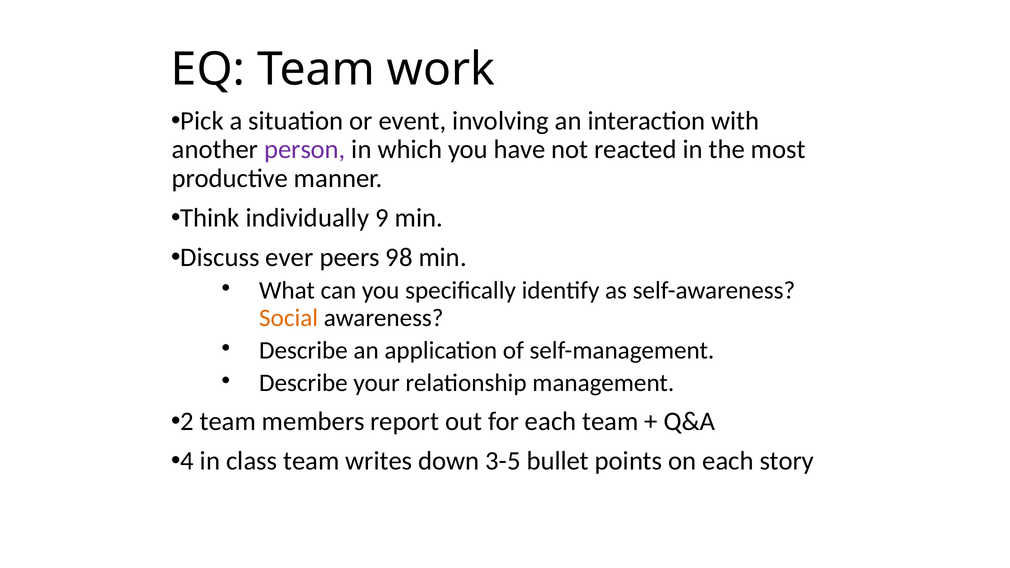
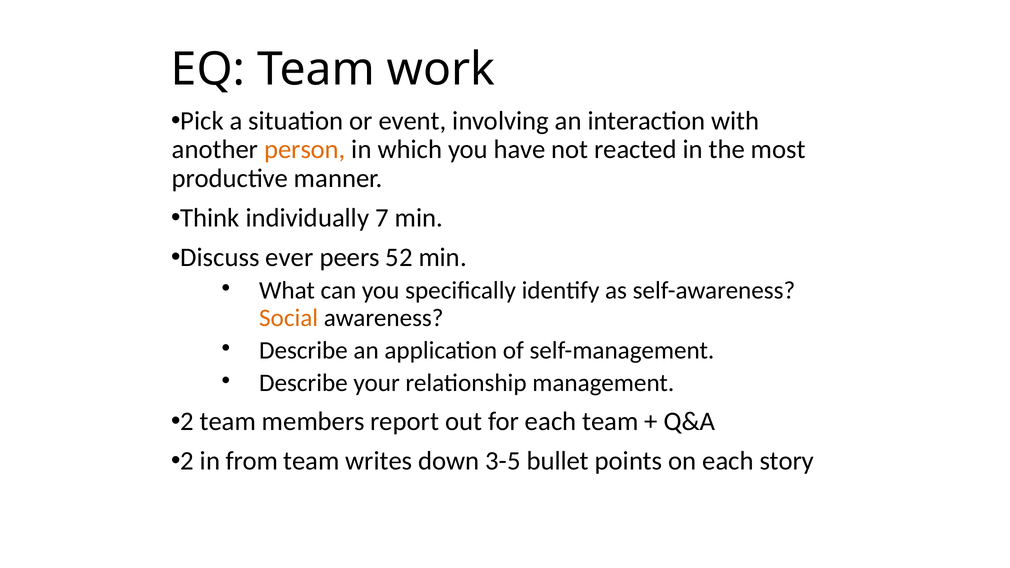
person colour: purple -> orange
9: 9 -> 7
98: 98 -> 52
4 at (187, 461): 4 -> 2
class: class -> from
